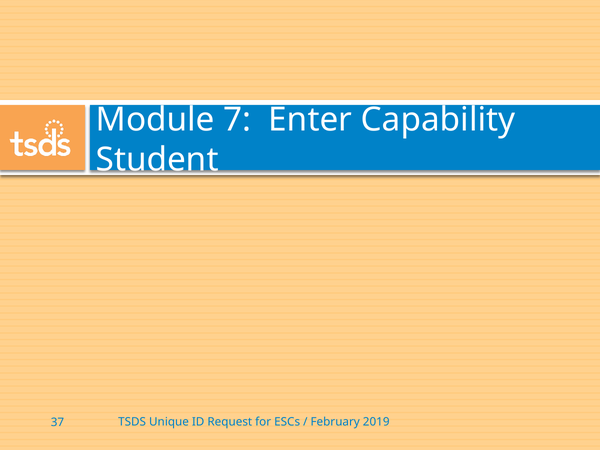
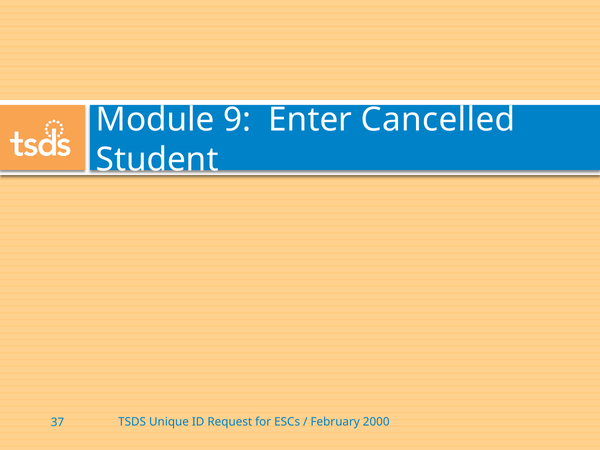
7: 7 -> 9
Capability: Capability -> Cancelled
2019: 2019 -> 2000
